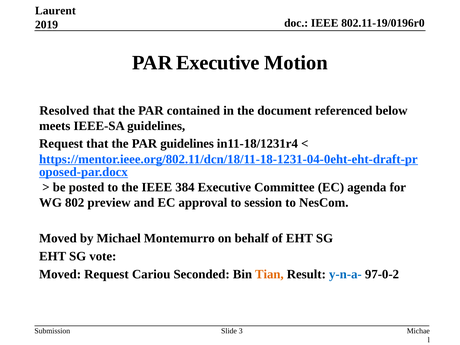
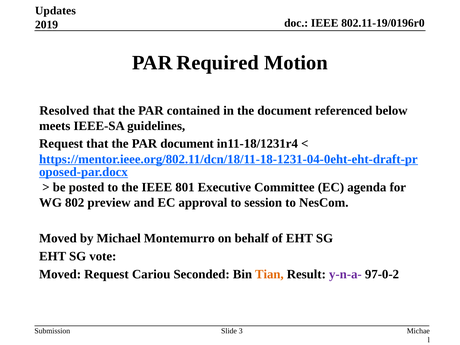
Laurent: Laurent -> Updates
PAR Executive: Executive -> Required
PAR guidelines: guidelines -> document
384: 384 -> 801
y-n-a- colour: blue -> purple
